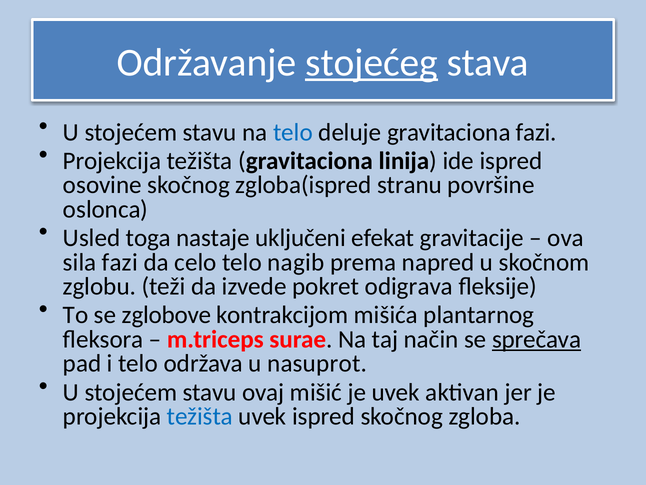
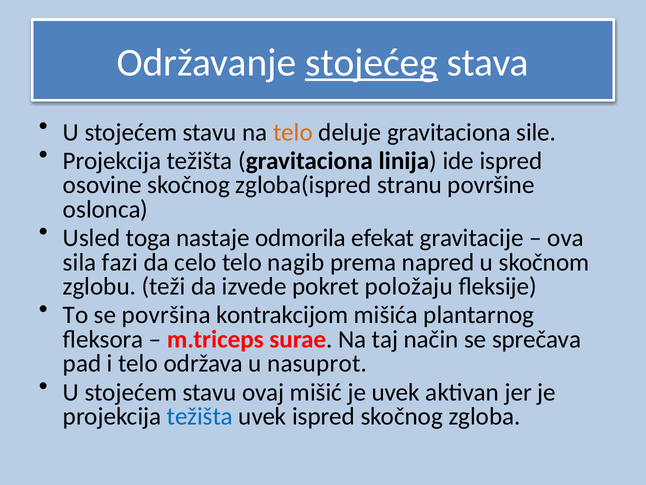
telo at (293, 132) colour: blue -> orange
gravitaciona fazi: fazi -> sile
uključeni: uključeni -> odmorila
odigrava: odigrava -> položaju
zglobove: zglobove -> površina
sprečava underline: present -> none
